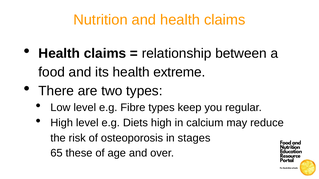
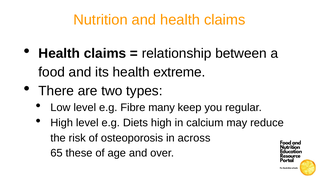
Fibre types: types -> many
stages: stages -> across
